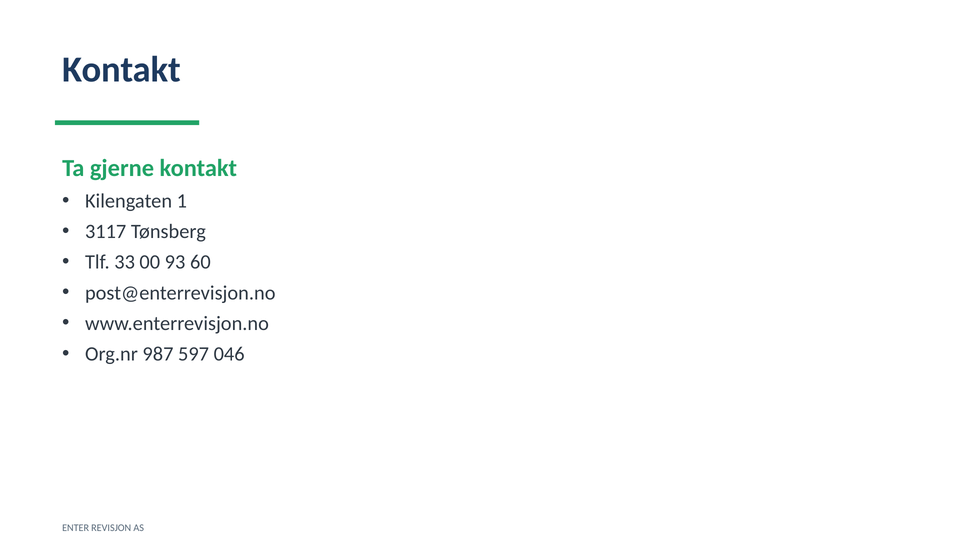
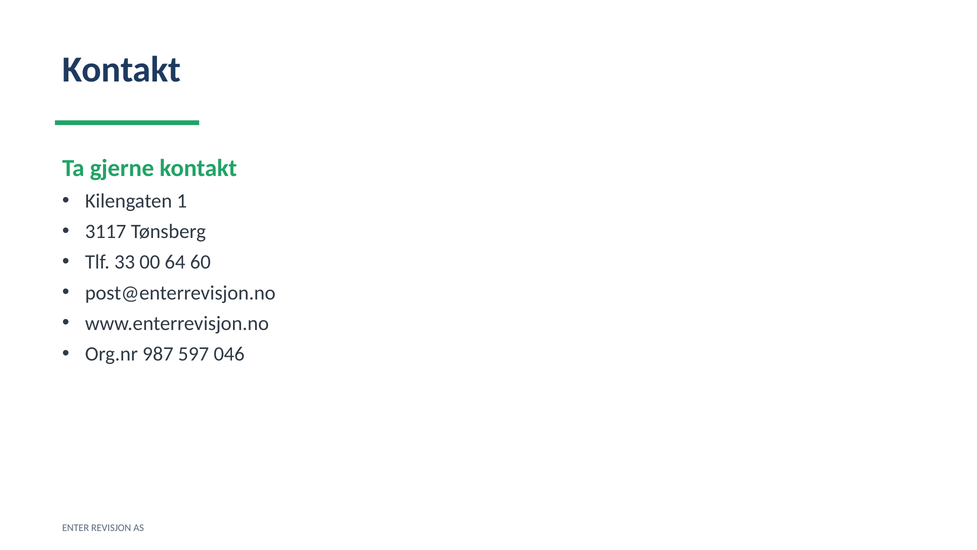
93: 93 -> 64
